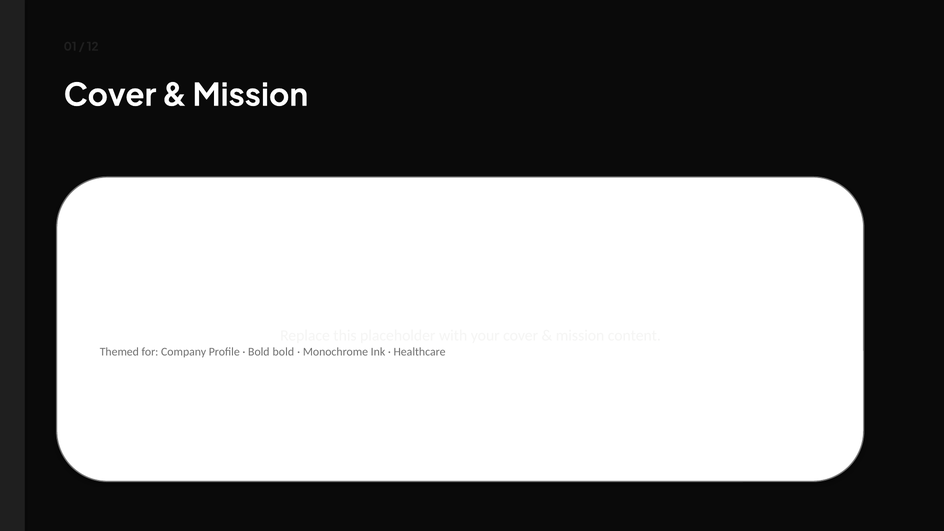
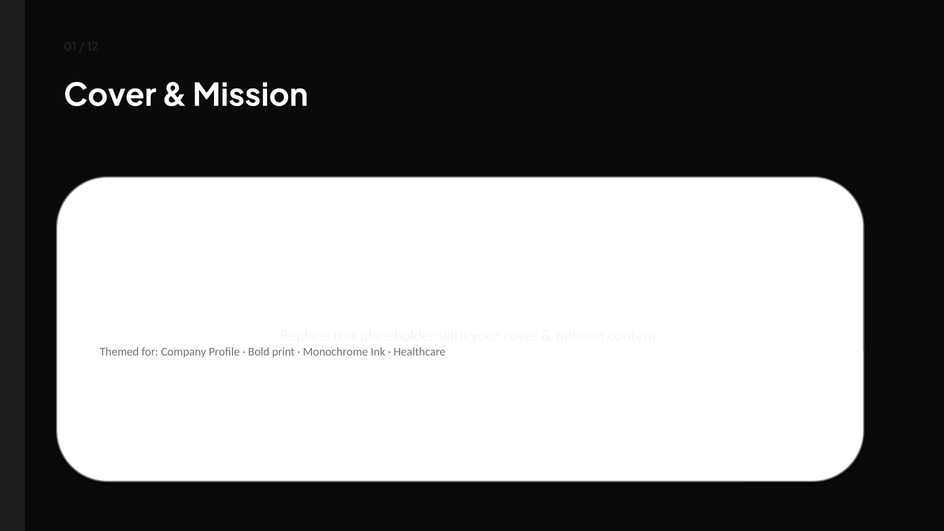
Bold bold: bold -> print
